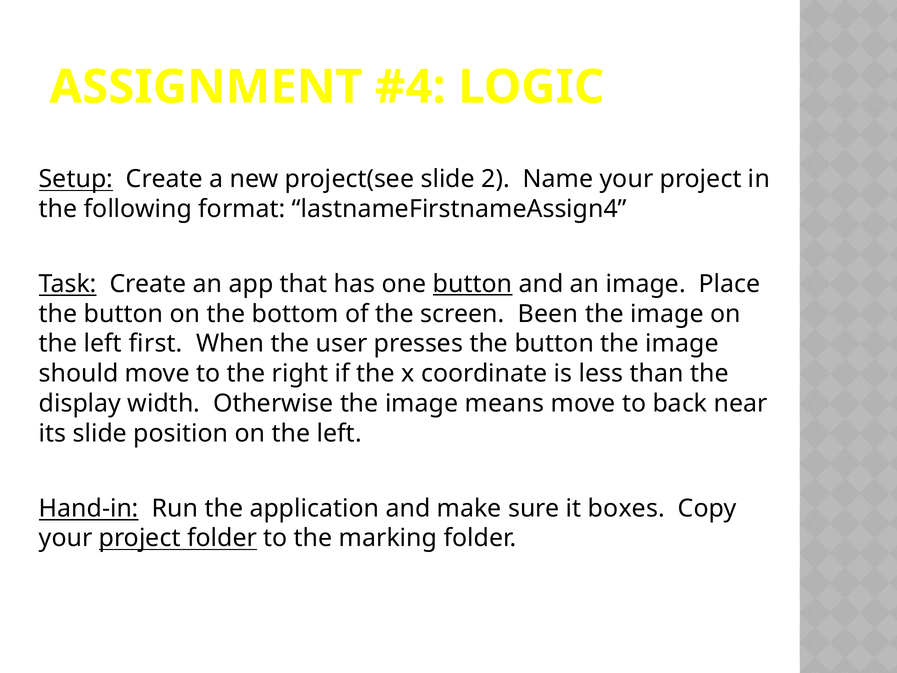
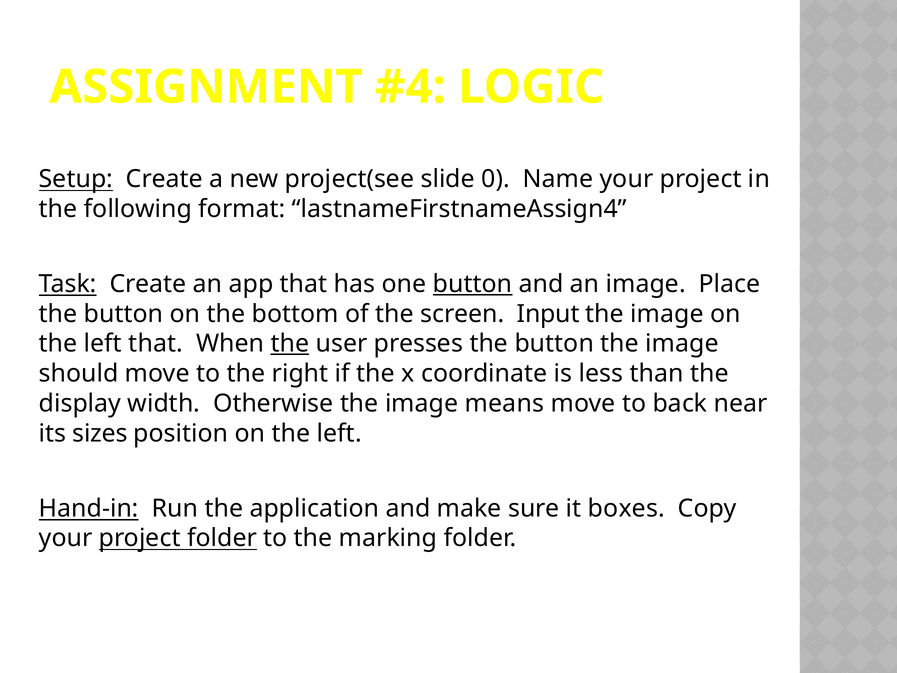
2: 2 -> 0
Been: Been -> Input
left first: first -> that
the at (290, 344) underline: none -> present
its slide: slide -> sizes
